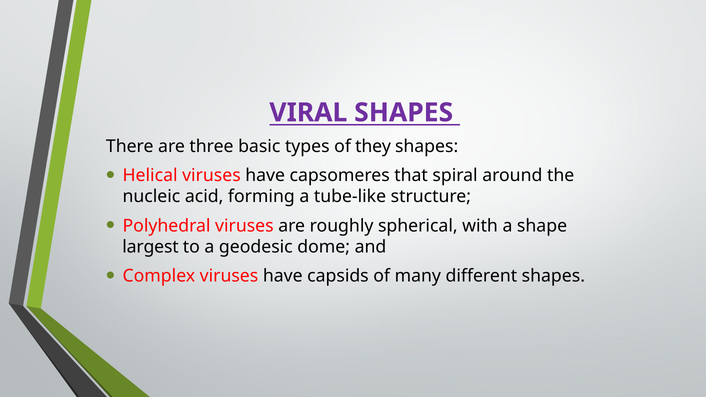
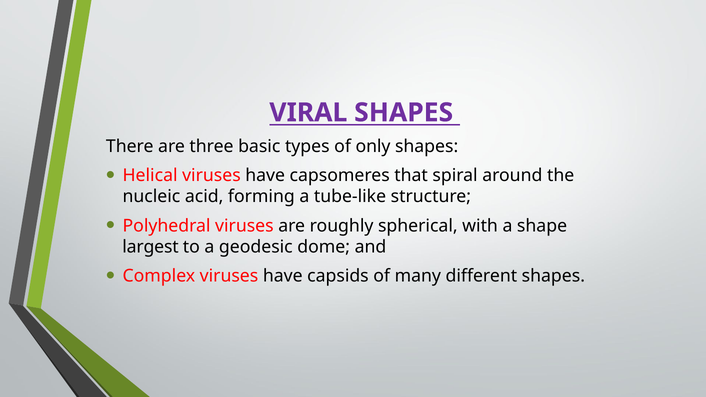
they: they -> only
